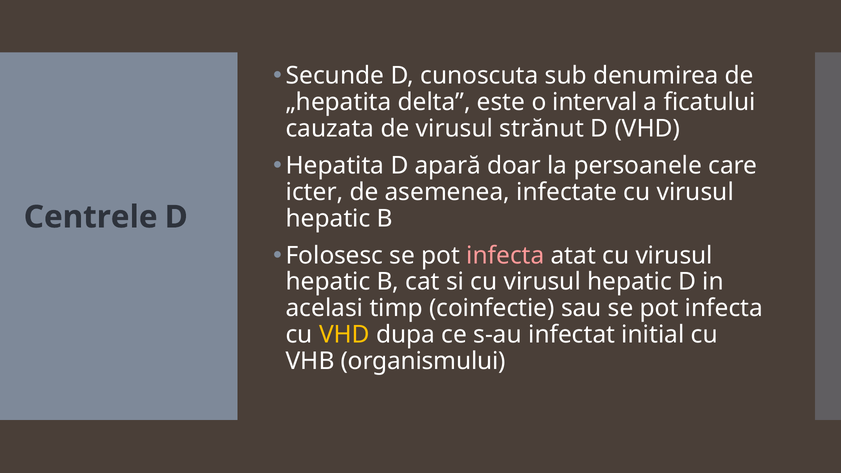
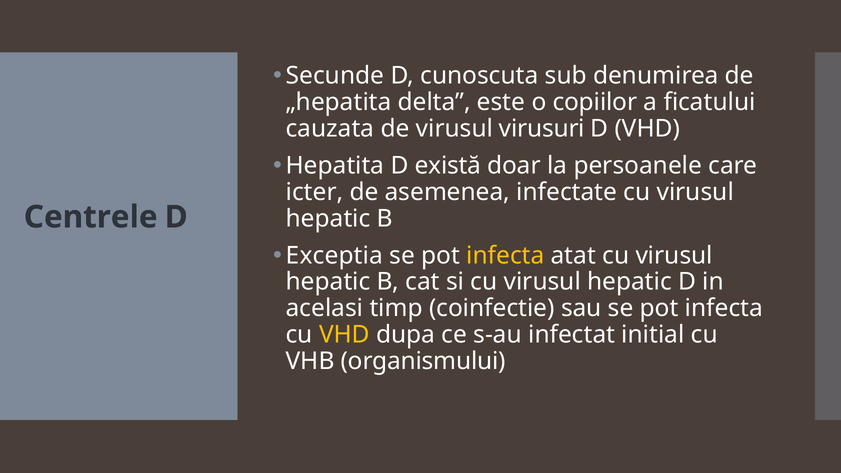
interval: interval -> copiilor
strănut: strănut -> virusuri
apară: apară -> există
Folosesc: Folosesc -> Exceptia
infecta at (505, 255) colour: pink -> yellow
